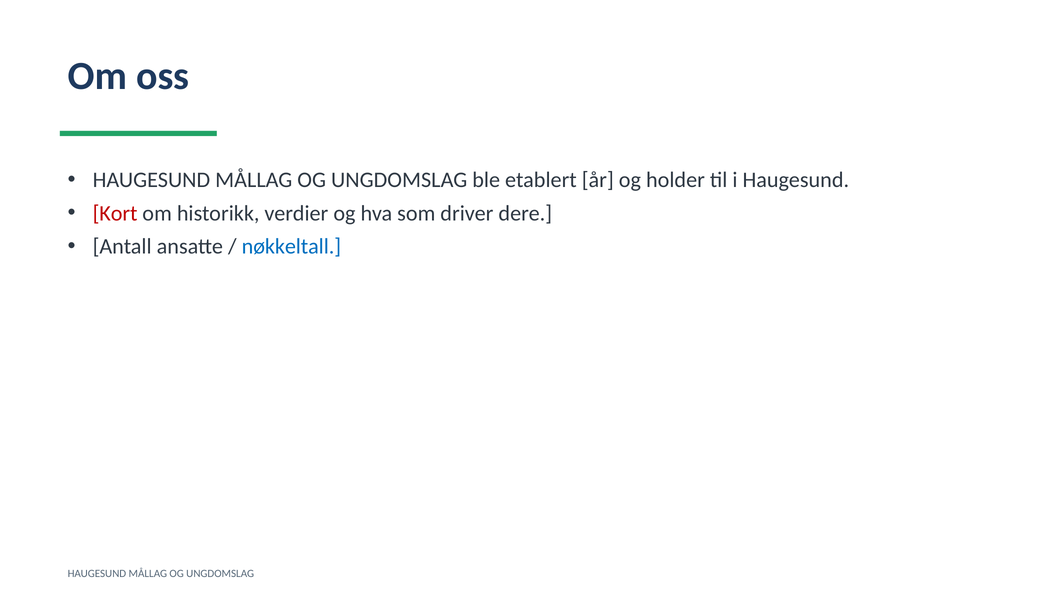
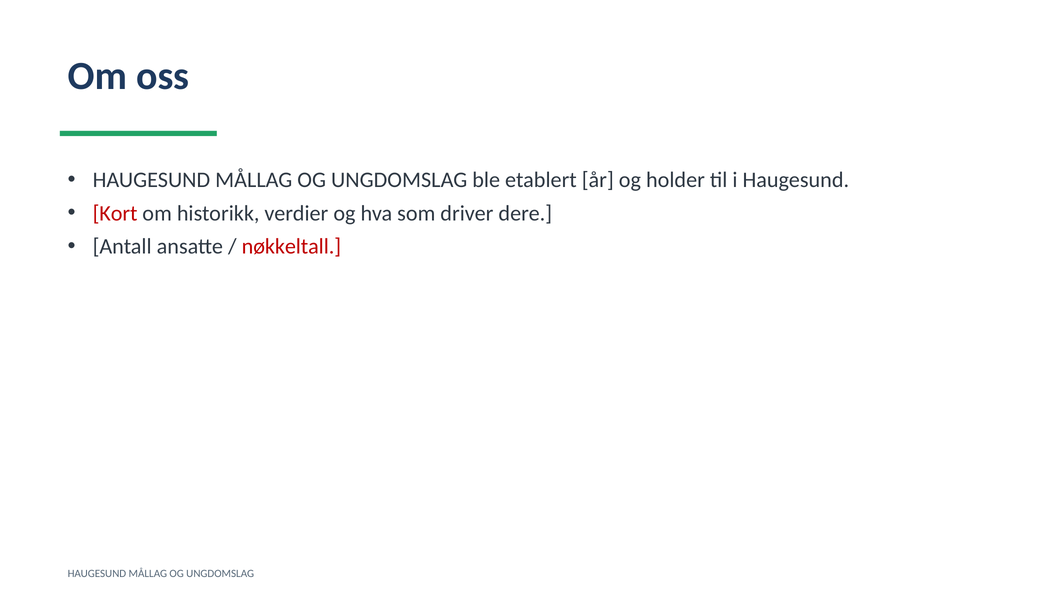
nøkkeltall colour: blue -> red
